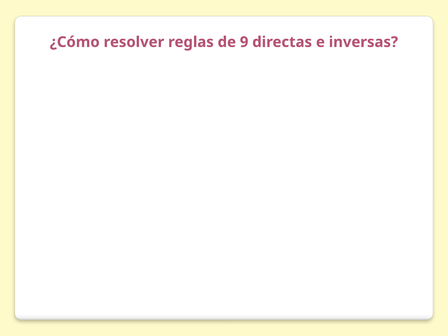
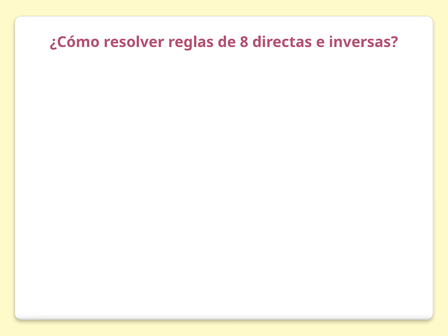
9: 9 -> 8
